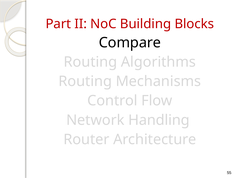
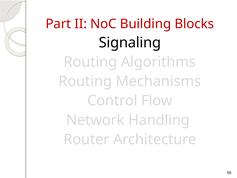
Compare: Compare -> Signaling
